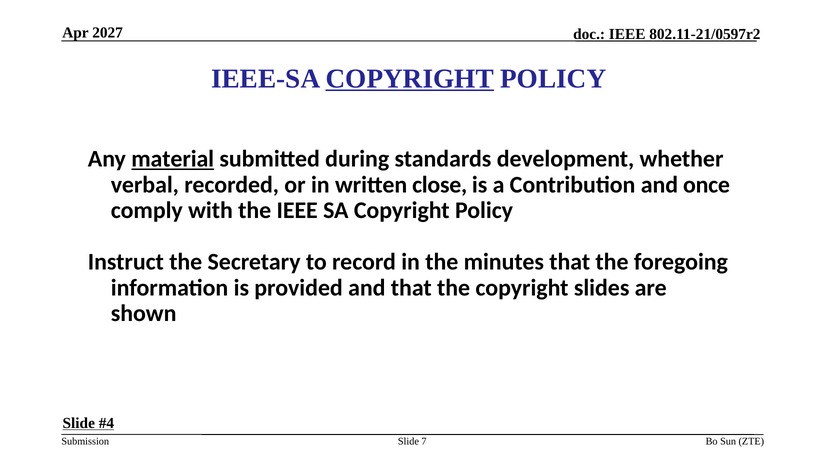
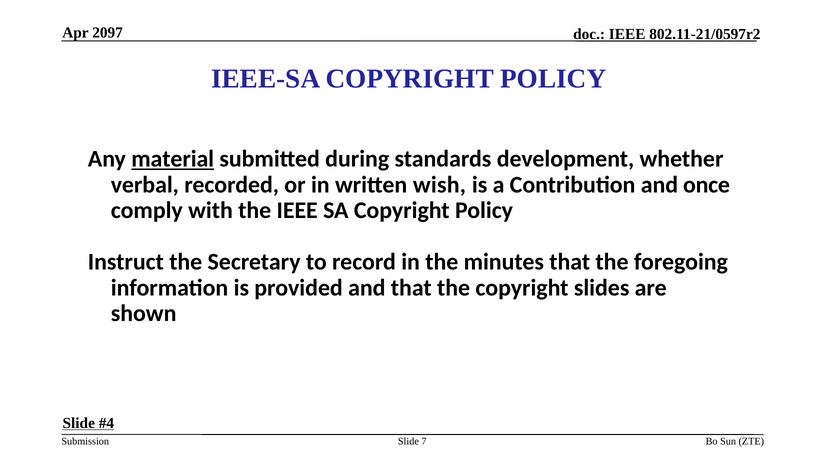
2027: 2027 -> 2097
COPYRIGHT at (410, 79) underline: present -> none
close: close -> wish
